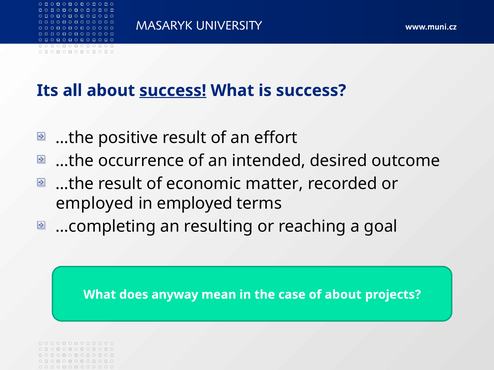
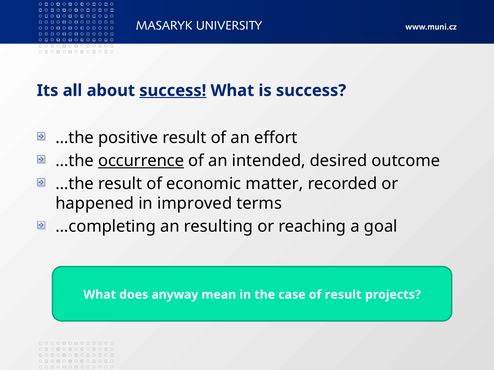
occurrence underline: none -> present
employed at (95, 204): employed -> happened
in employed: employed -> improved
of about: about -> result
